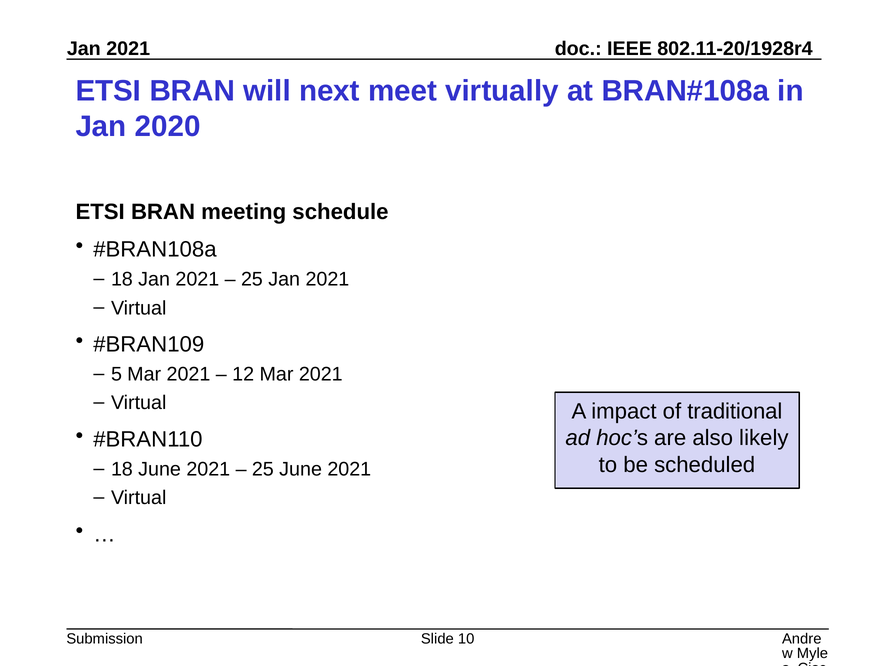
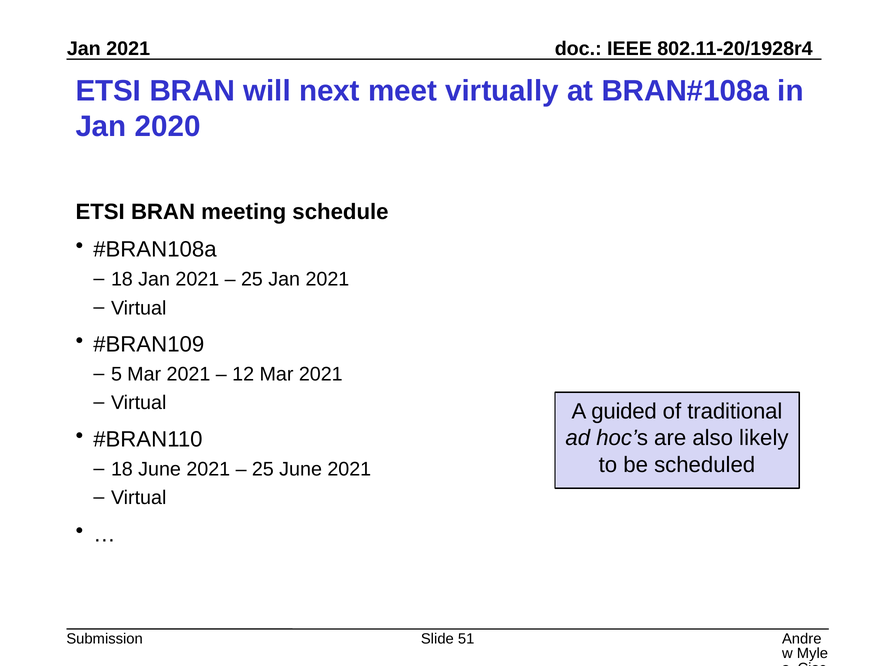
impact: impact -> guided
10: 10 -> 51
